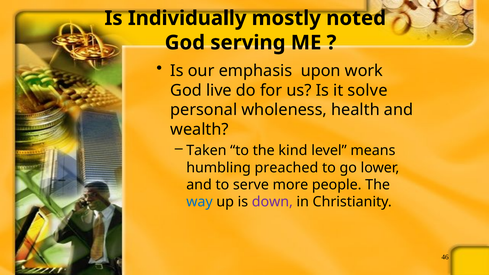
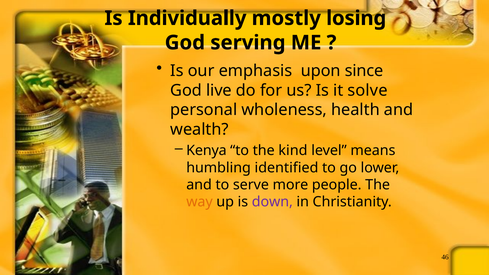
noted: noted -> losing
work: work -> since
Taken: Taken -> Kenya
preached: preached -> identified
way colour: blue -> orange
